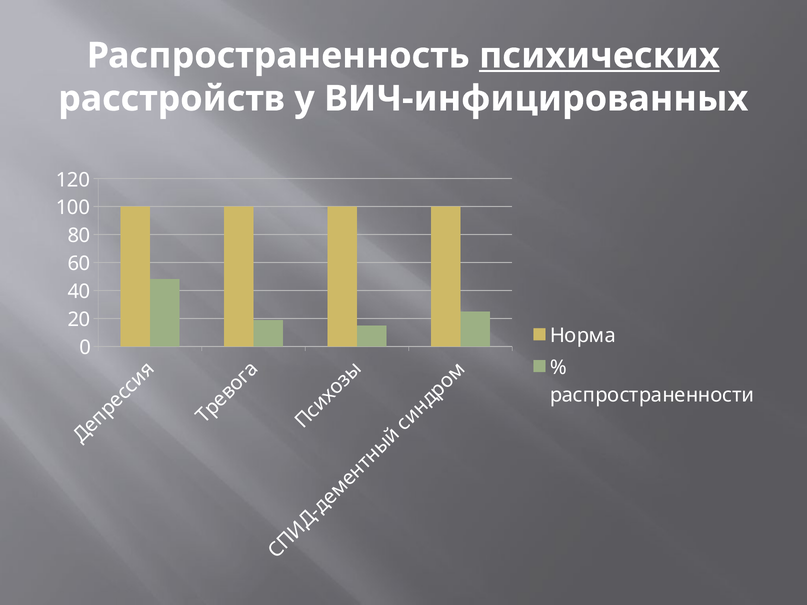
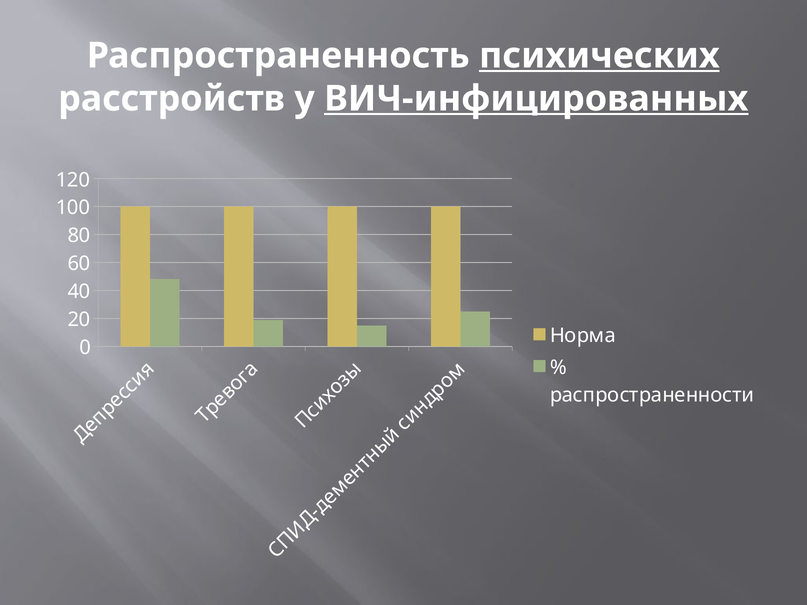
ВИЧ-инфицированных underline: none -> present
